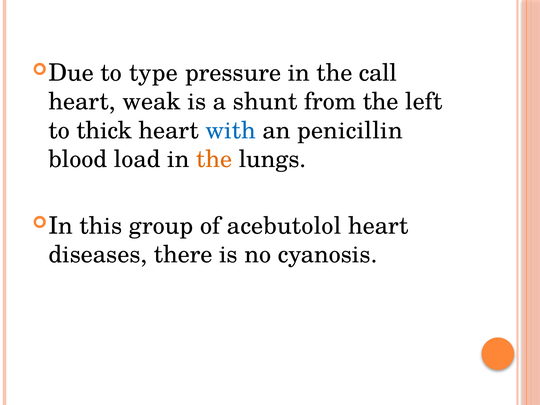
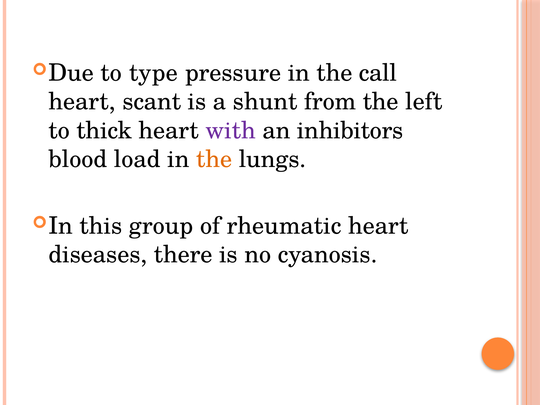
weak: weak -> scant
with colour: blue -> purple
penicillin: penicillin -> inhibitors
acebutolol: acebutolol -> rheumatic
